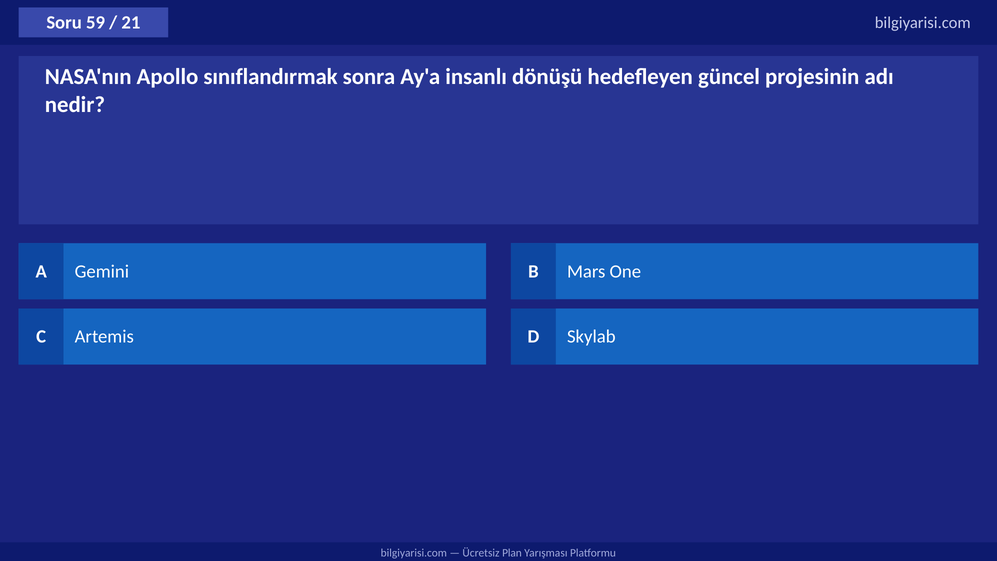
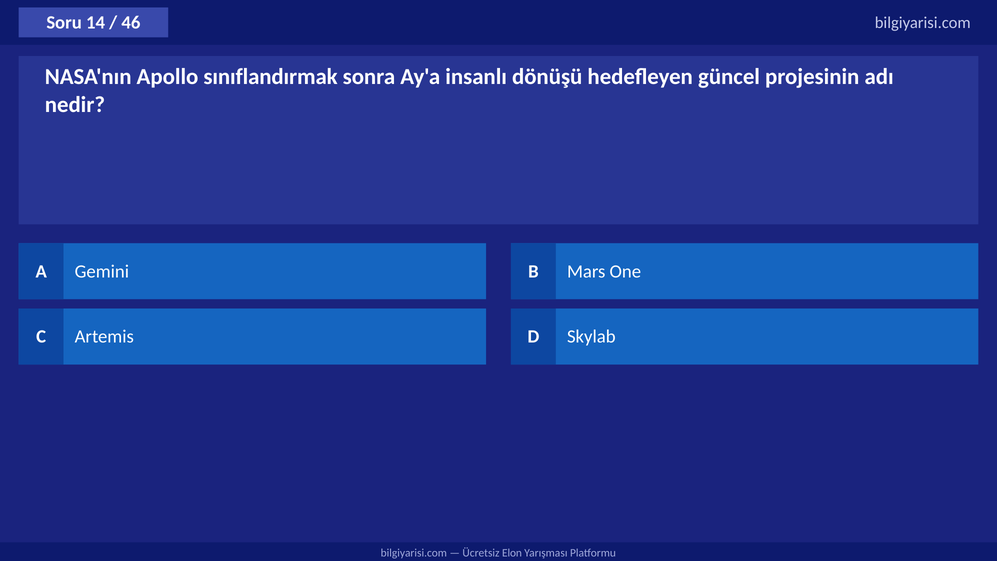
59: 59 -> 14
21: 21 -> 46
Plan: Plan -> Elon
